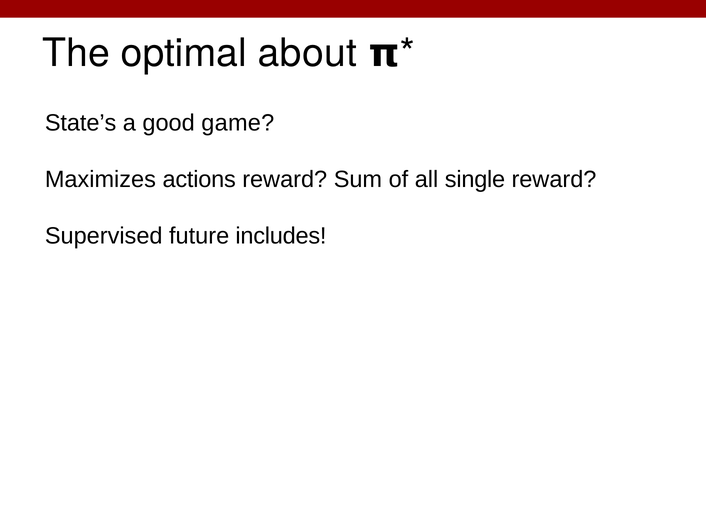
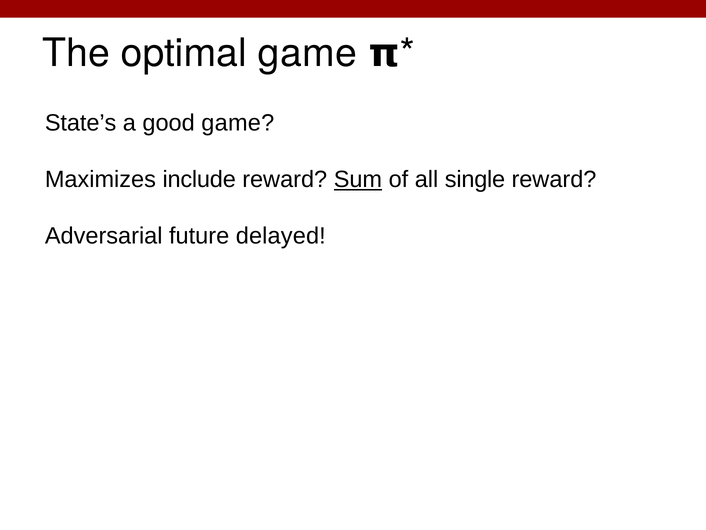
optimal about: about -> game
actions: actions -> include
Sum underline: none -> present
Supervised: Supervised -> Adversarial
includes: includes -> delayed
